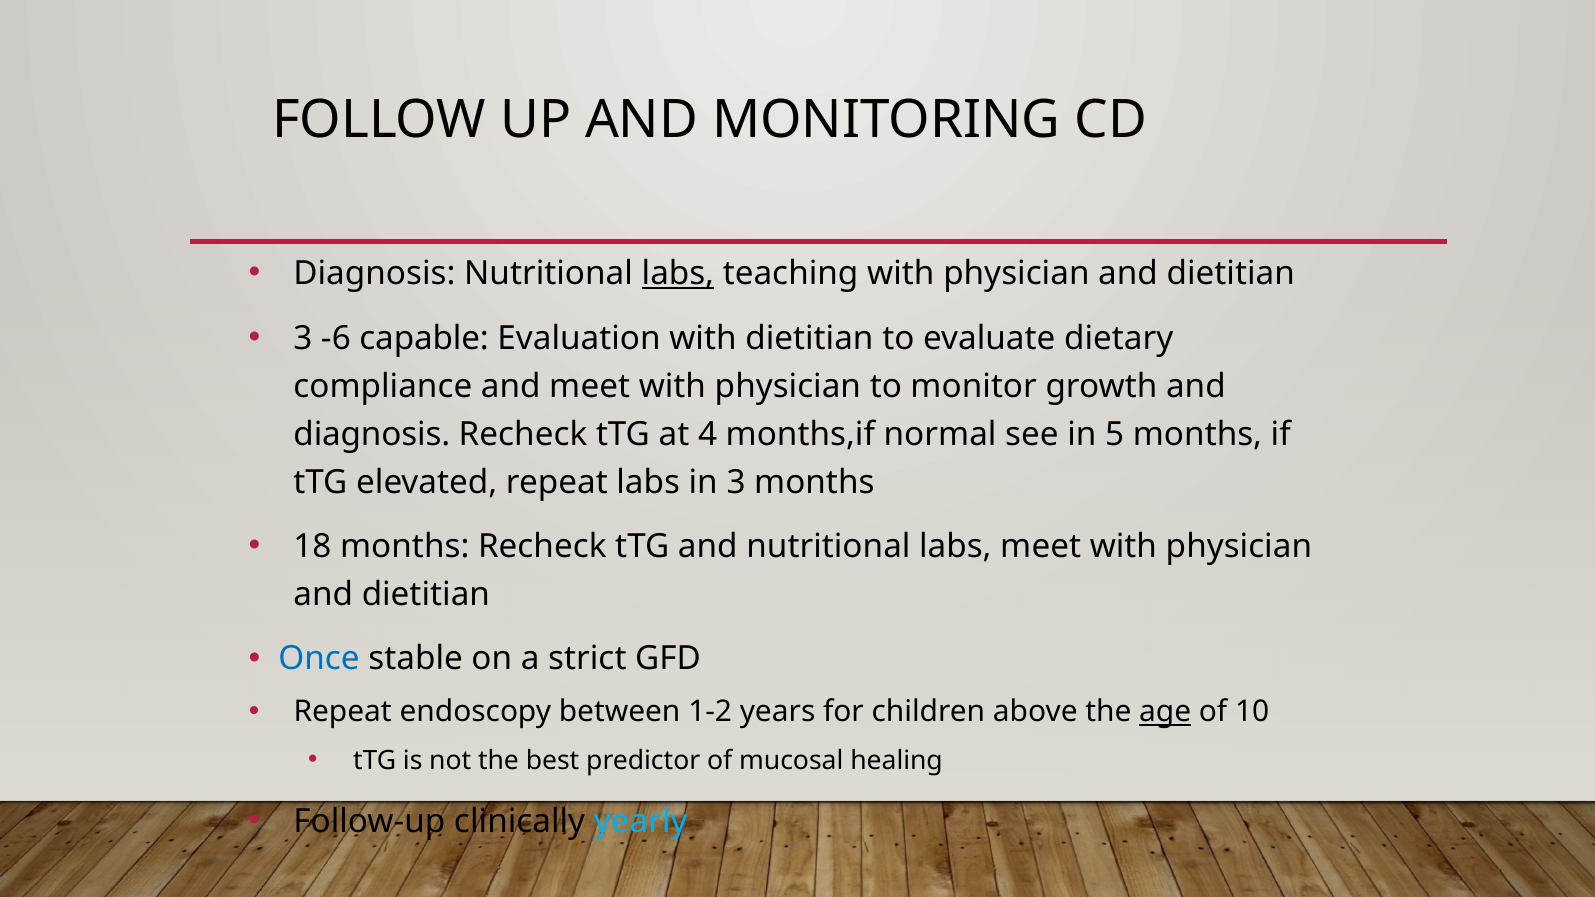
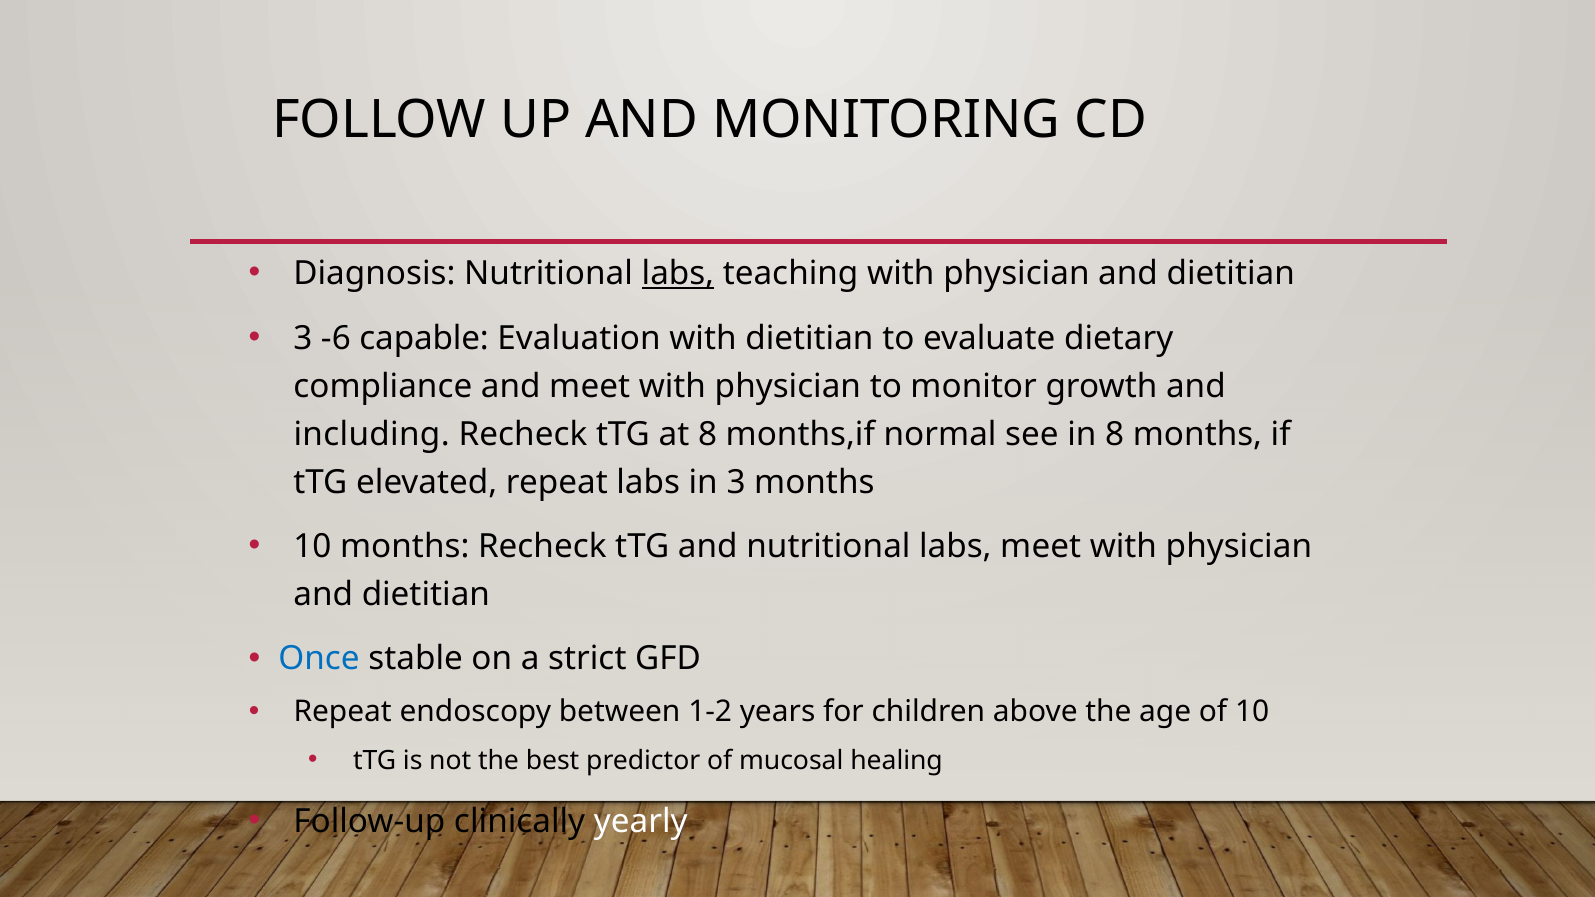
diagnosis at (372, 434): diagnosis -> including
at 4: 4 -> 8
in 5: 5 -> 8
18 at (312, 547): 18 -> 10
age underline: present -> none
yearly colour: light blue -> white
